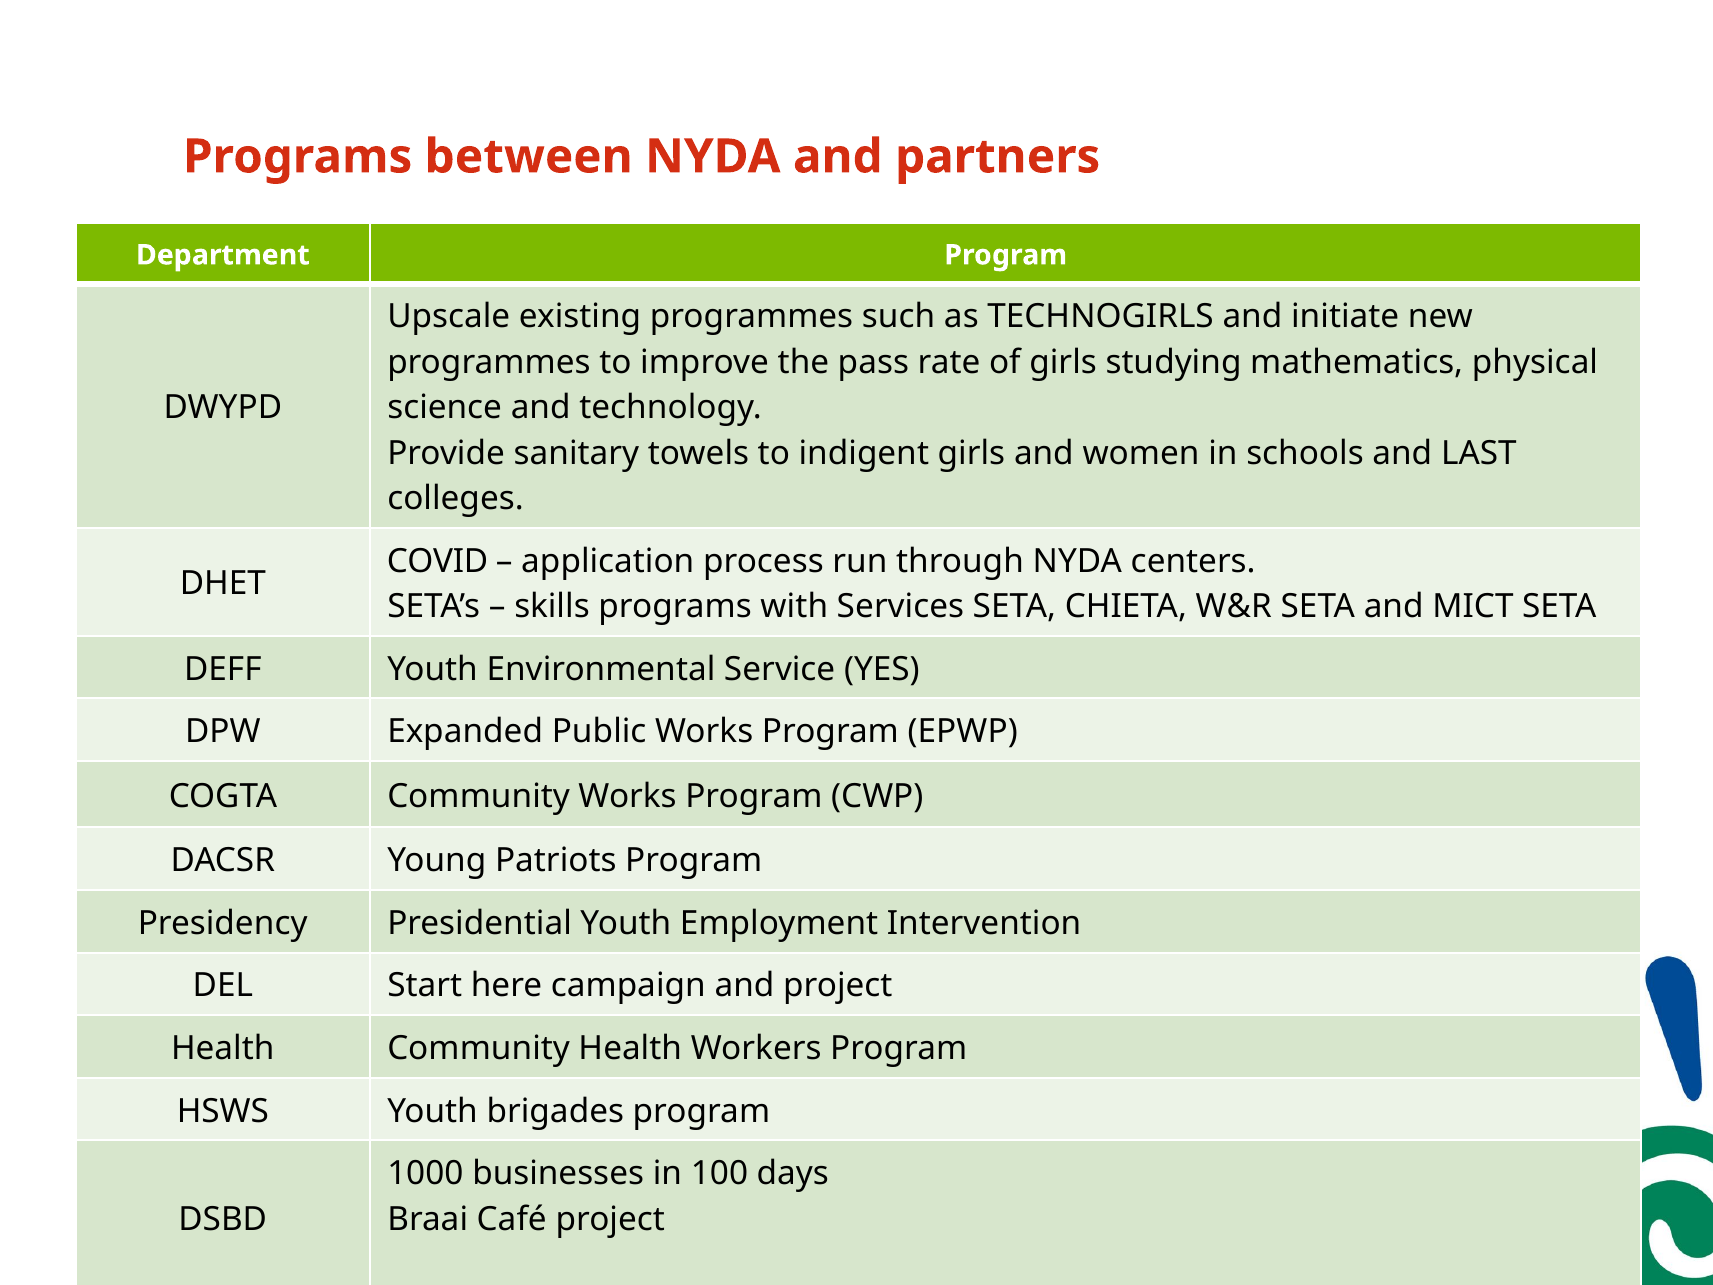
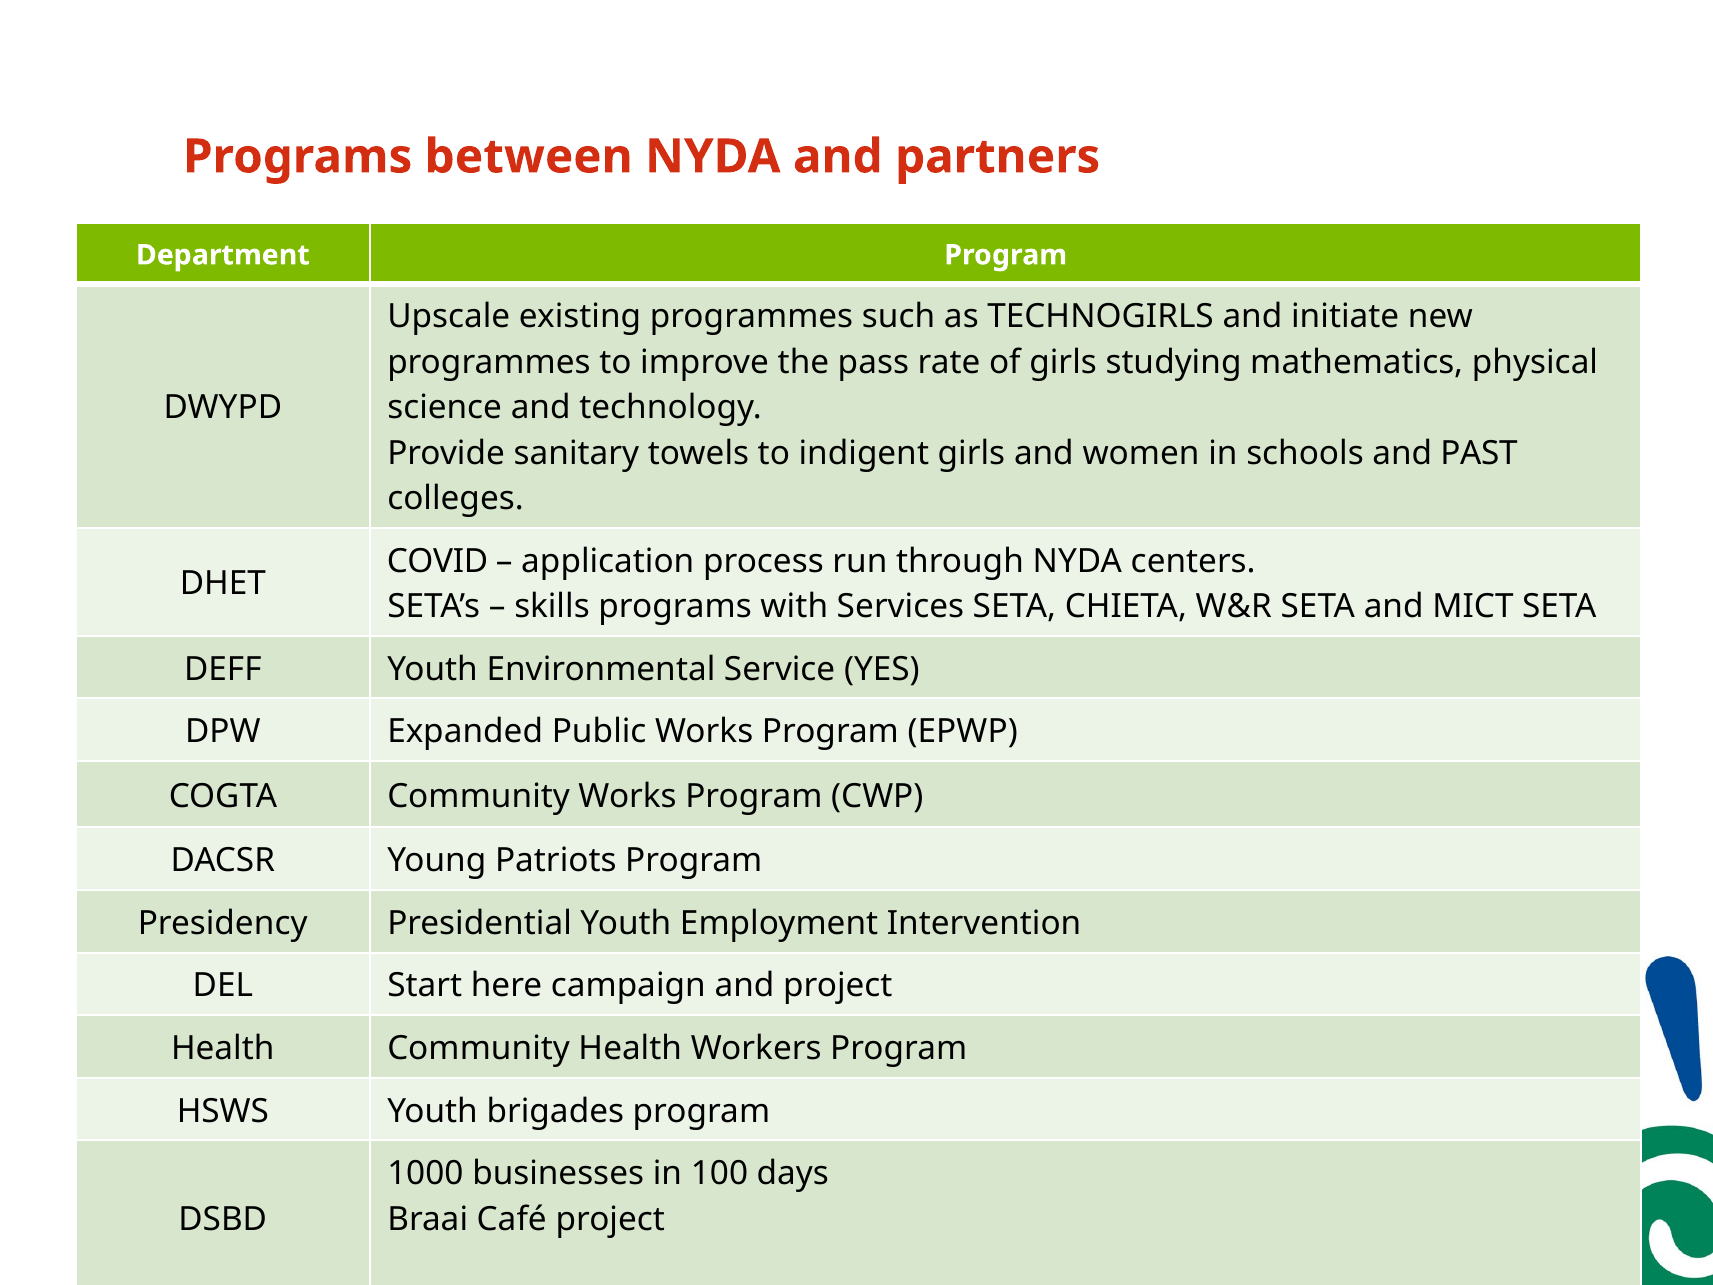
LAST: LAST -> PAST
